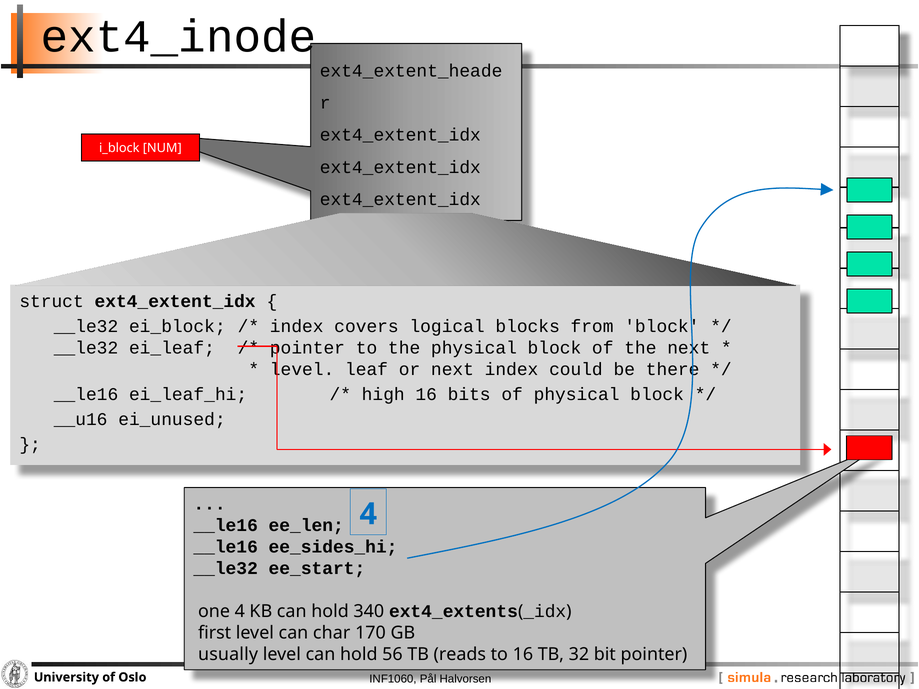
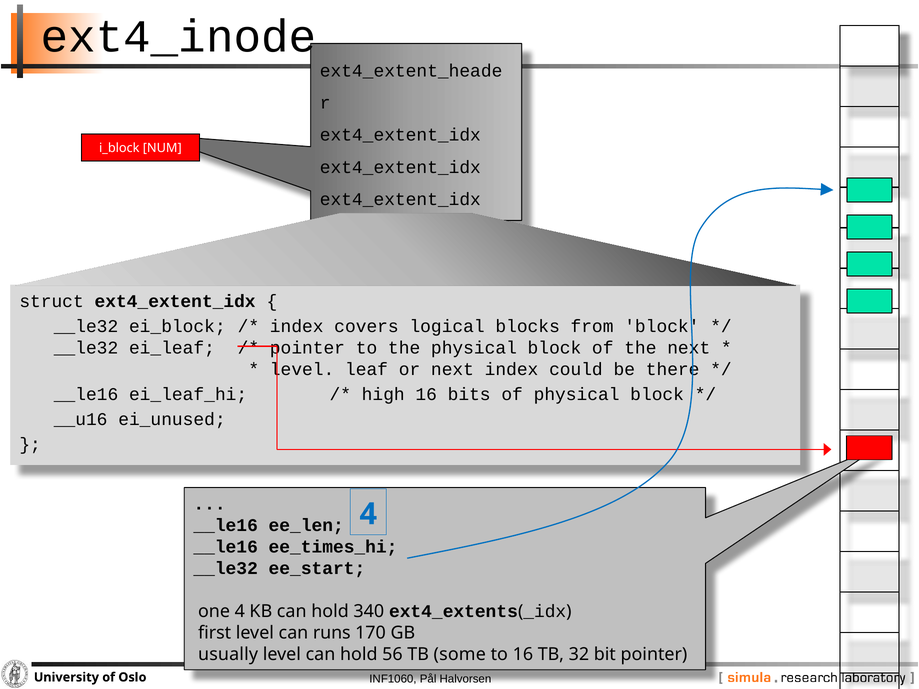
ee_sides_hi: ee_sides_hi -> ee_times_hi
char: char -> runs
reads: reads -> some
